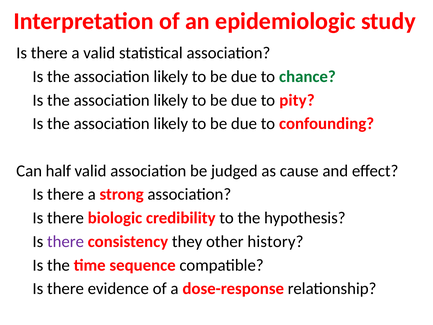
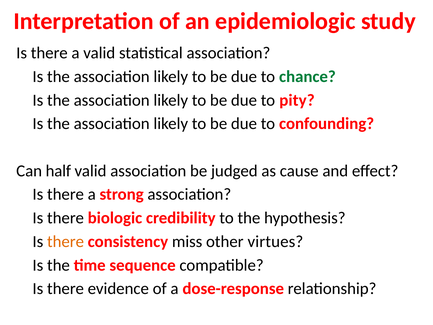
there at (66, 241) colour: purple -> orange
they: they -> miss
history: history -> virtues
